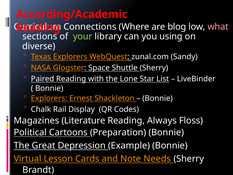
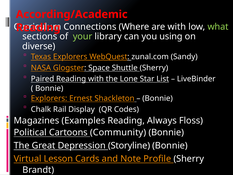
are blog: blog -> with
what colour: pink -> light green
Literature: Literature -> Examples
Preparation: Preparation -> Community
Example: Example -> Storyline
Needs: Needs -> Profile
